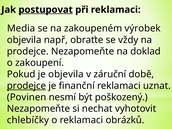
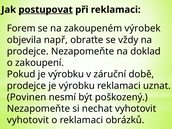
Media: Media -> Forem
Pokud je objevila: objevila -> výrobku
prodejce at (27, 86) underline: present -> none
finanční at (77, 86): finanční -> výrobku
chlebíčky at (28, 120): chlebíčky -> vyhotovit
